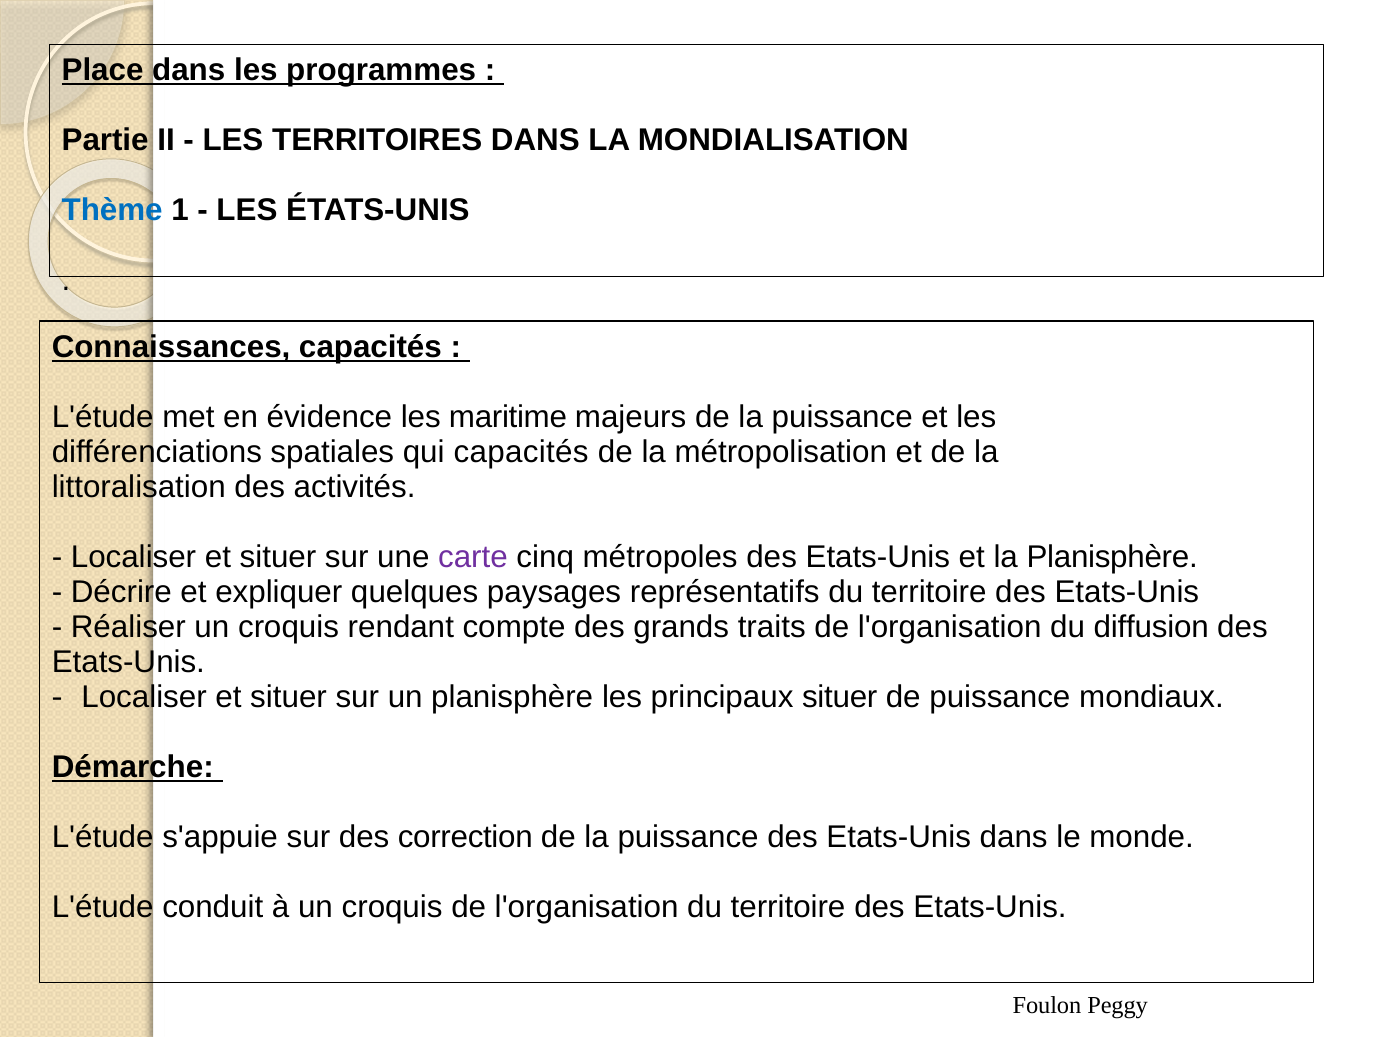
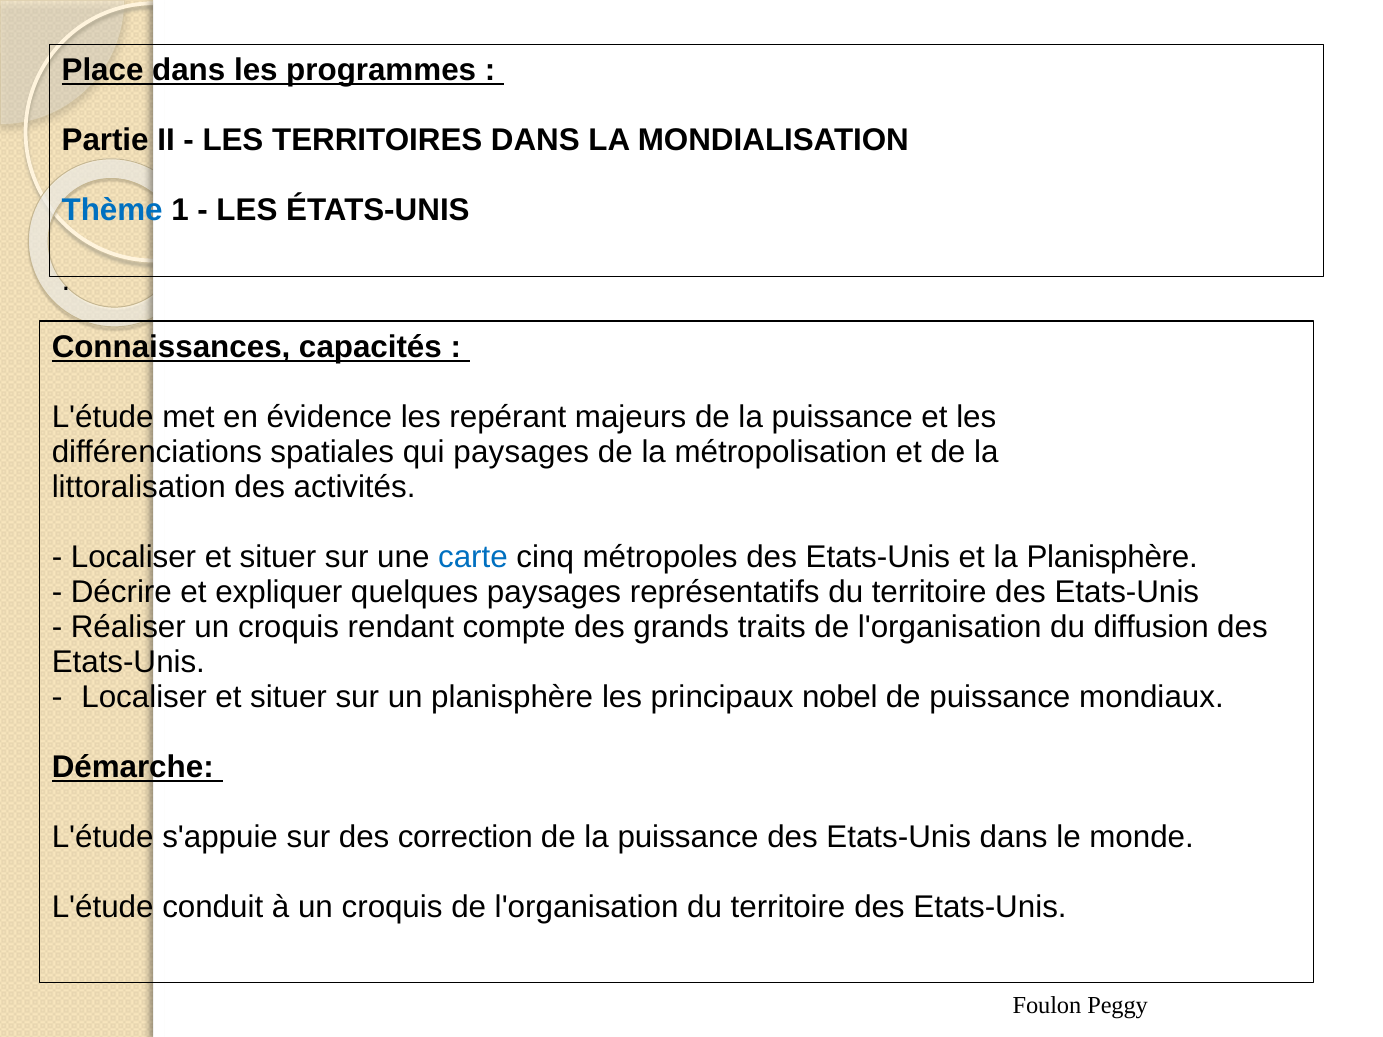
maritime: maritime -> repérant
qui capacités: capacités -> paysages
carte colour: purple -> blue
principaux situer: situer -> nobel
